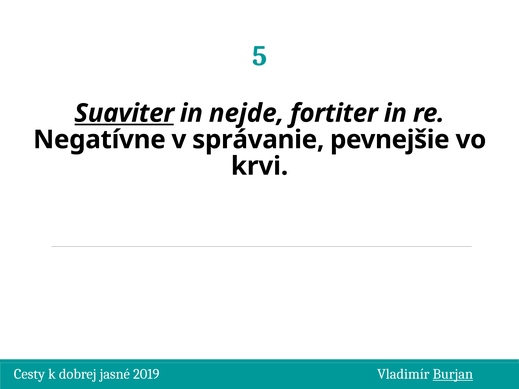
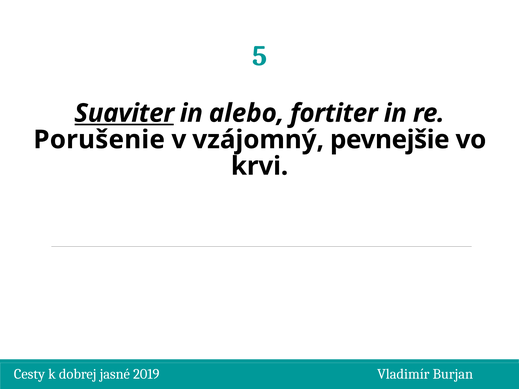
nejde: nejde -> alebo
Negatívne: Negatívne -> Porušenie
správanie: správanie -> vzájomný
Burjan underline: present -> none
